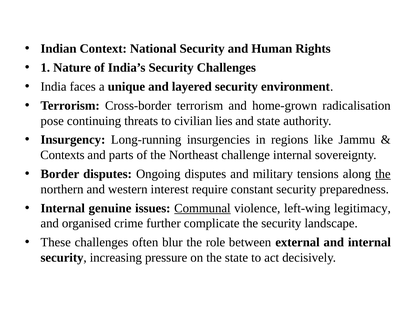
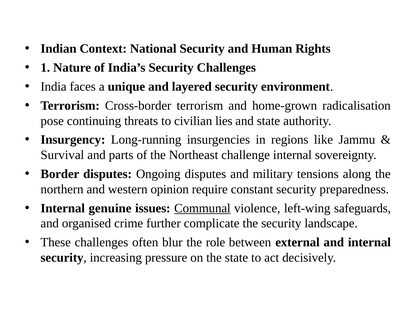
Contexts: Contexts -> Survival
the at (383, 174) underline: present -> none
interest: interest -> opinion
legitimacy: legitimacy -> safeguards
